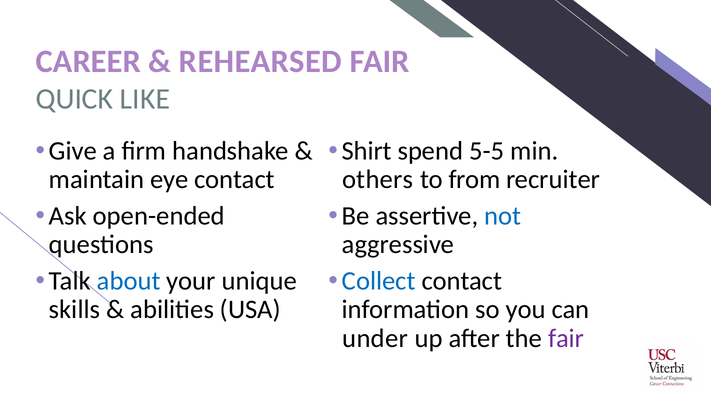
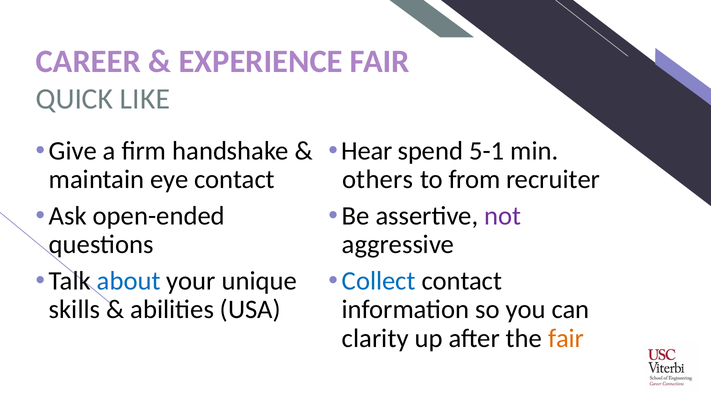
REHEARSED: REHEARSED -> EXPERIENCE
Shirt: Shirt -> Hear
5-5: 5-5 -> 5-1
not colour: blue -> purple
under: under -> clarity
fair at (566, 338) colour: purple -> orange
